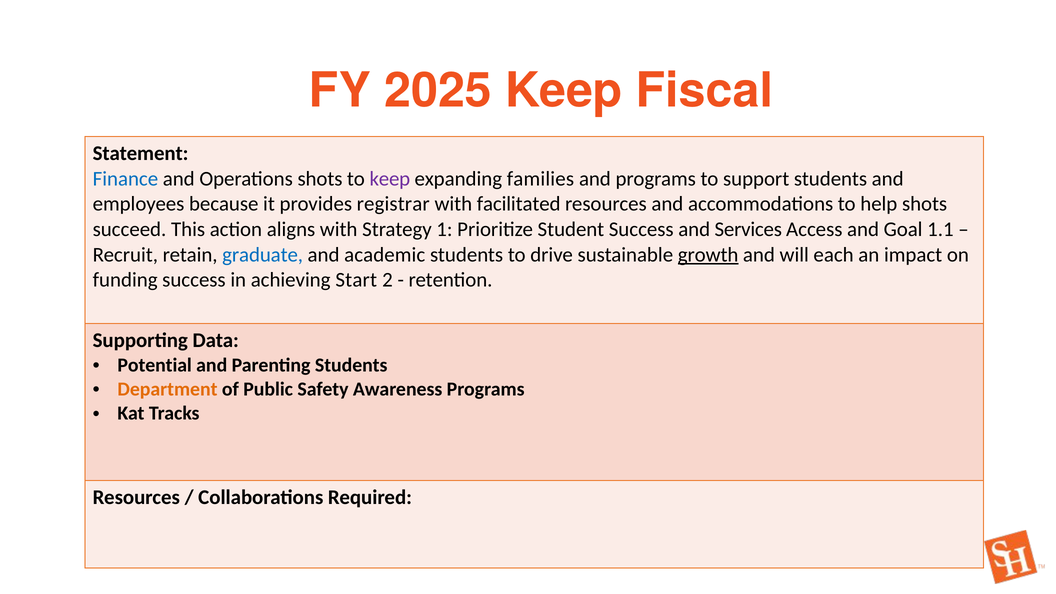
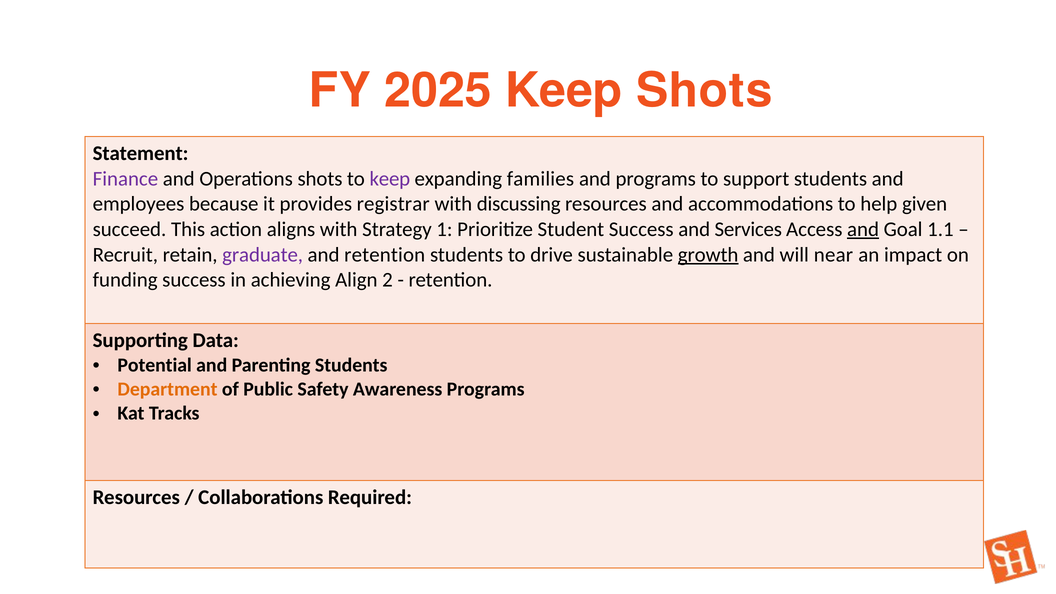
Keep Fiscal: Fiscal -> Shots
Finance colour: blue -> purple
facilitated: facilitated -> discussing
help shots: shots -> given
and at (863, 229) underline: none -> present
graduate colour: blue -> purple
and academic: academic -> retention
each: each -> near
Start: Start -> Align
